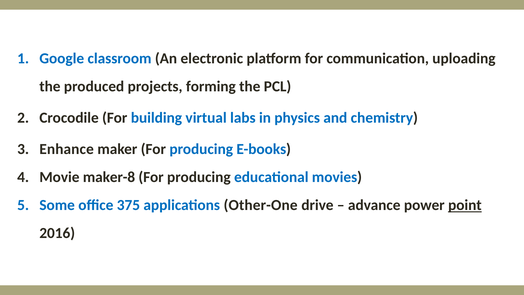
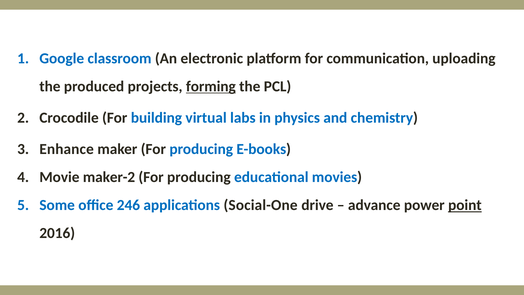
forming underline: none -> present
maker-8: maker-8 -> maker-2
375: 375 -> 246
Other-One: Other-One -> Social-One
